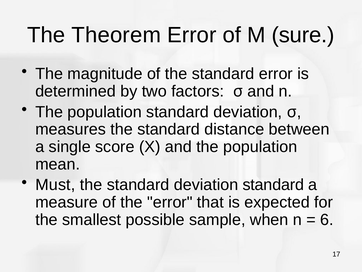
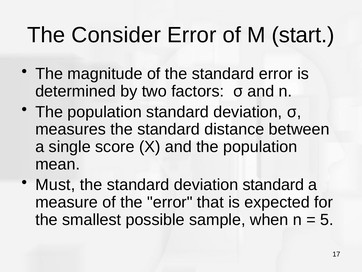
Theorem: Theorem -> Consider
sure: sure -> start
6: 6 -> 5
